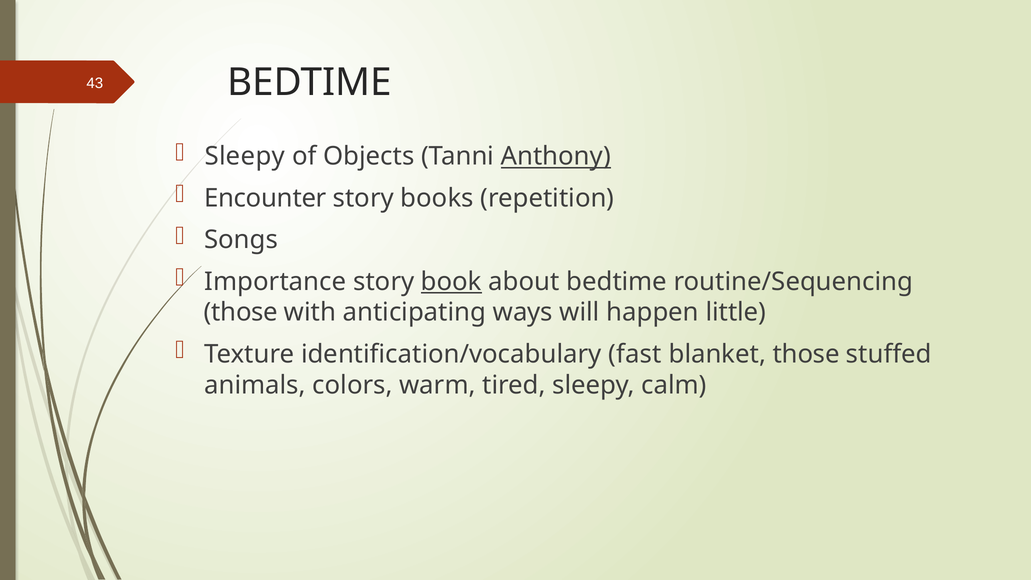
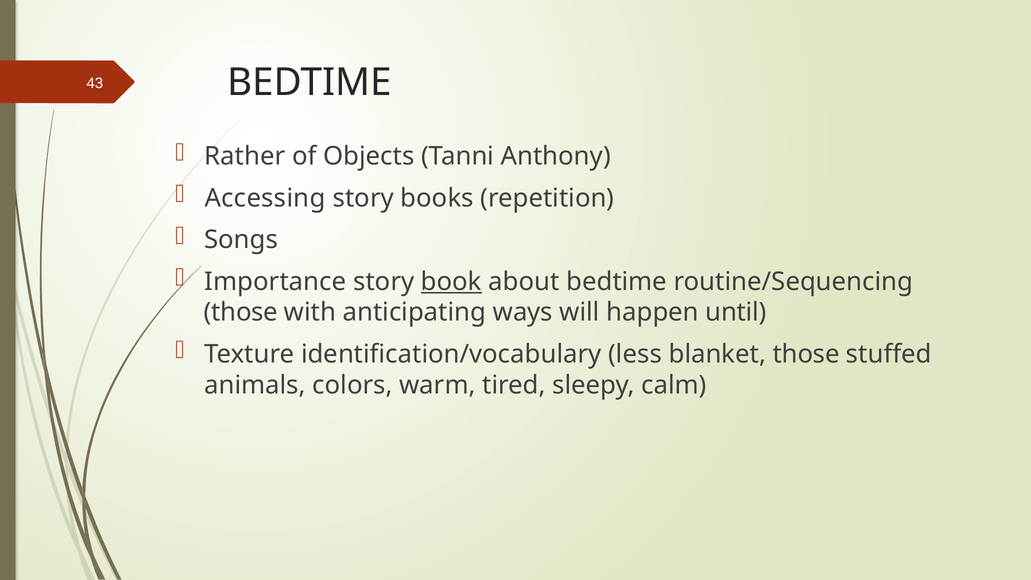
Sleepy at (245, 156): Sleepy -> Rather
Anthony underline: present -> none
Encounter: Encounter -> Accessing
little: little -> until
fast: fast -> less
